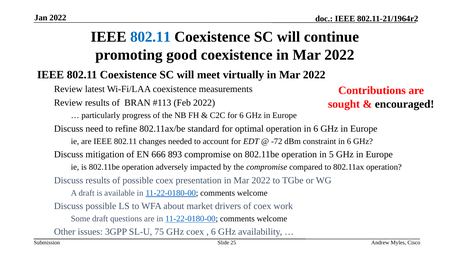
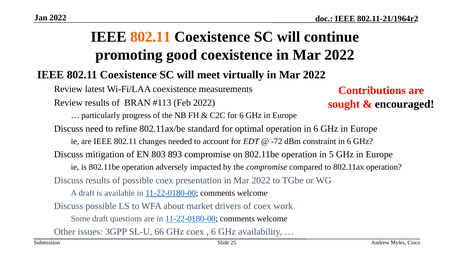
802.11 at (150, 37) colour: blue -> orange
666: 666 -> 803
75: 75 -> 66
